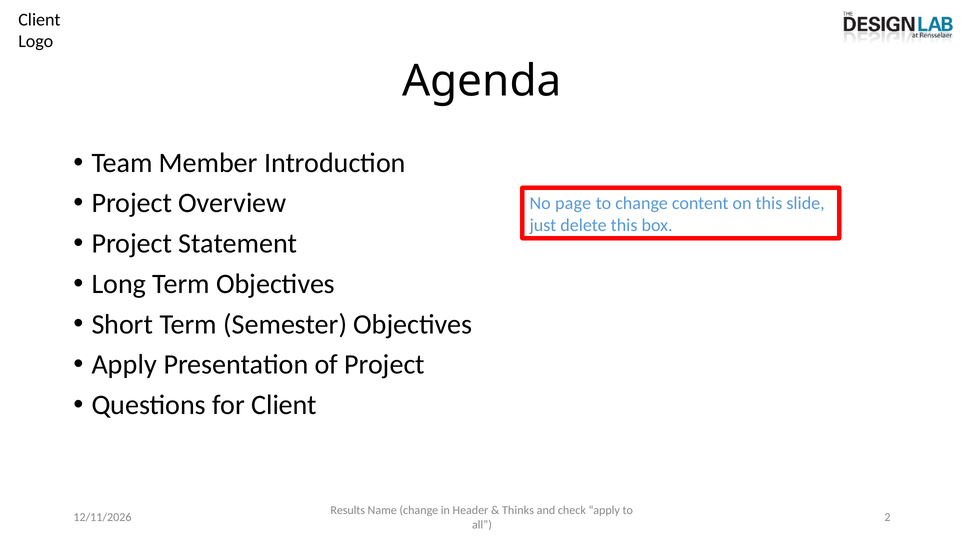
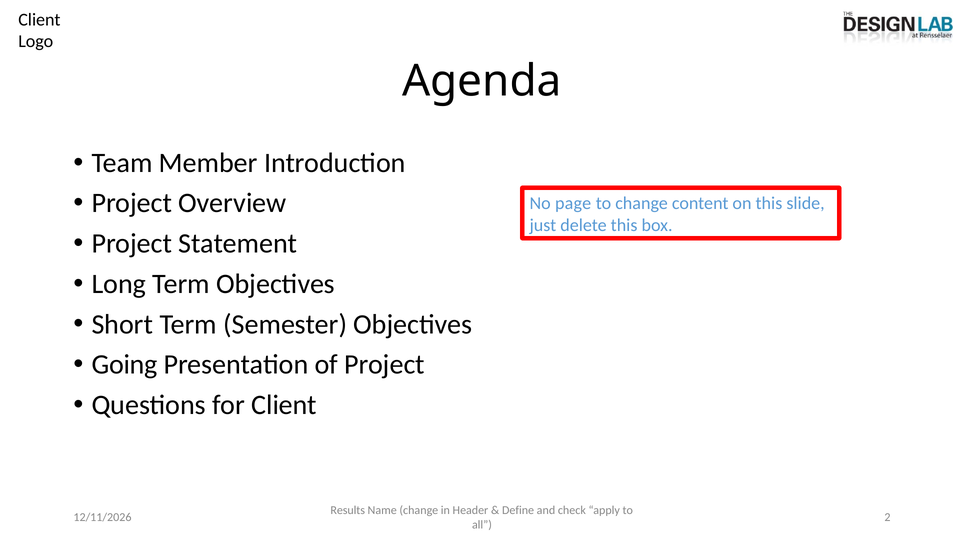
Apply at (124, 365): Apply -> Going
Thinks: Thinks -> Define
